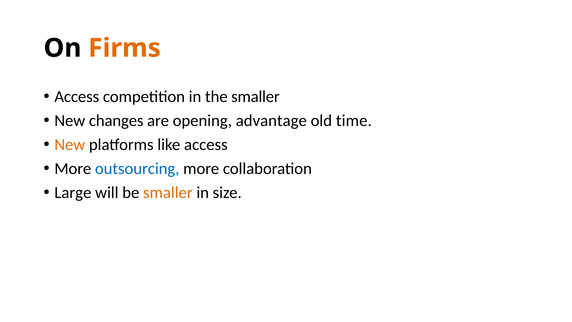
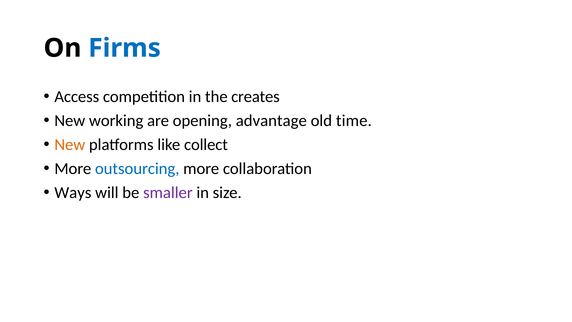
Firms colour: orange -> blue
the smaller: smaller -> creates
changes: changes -> working
like access: access -> collect
Large: Large -> Ways
smaller at (168, 193) colour: orange -> purple
